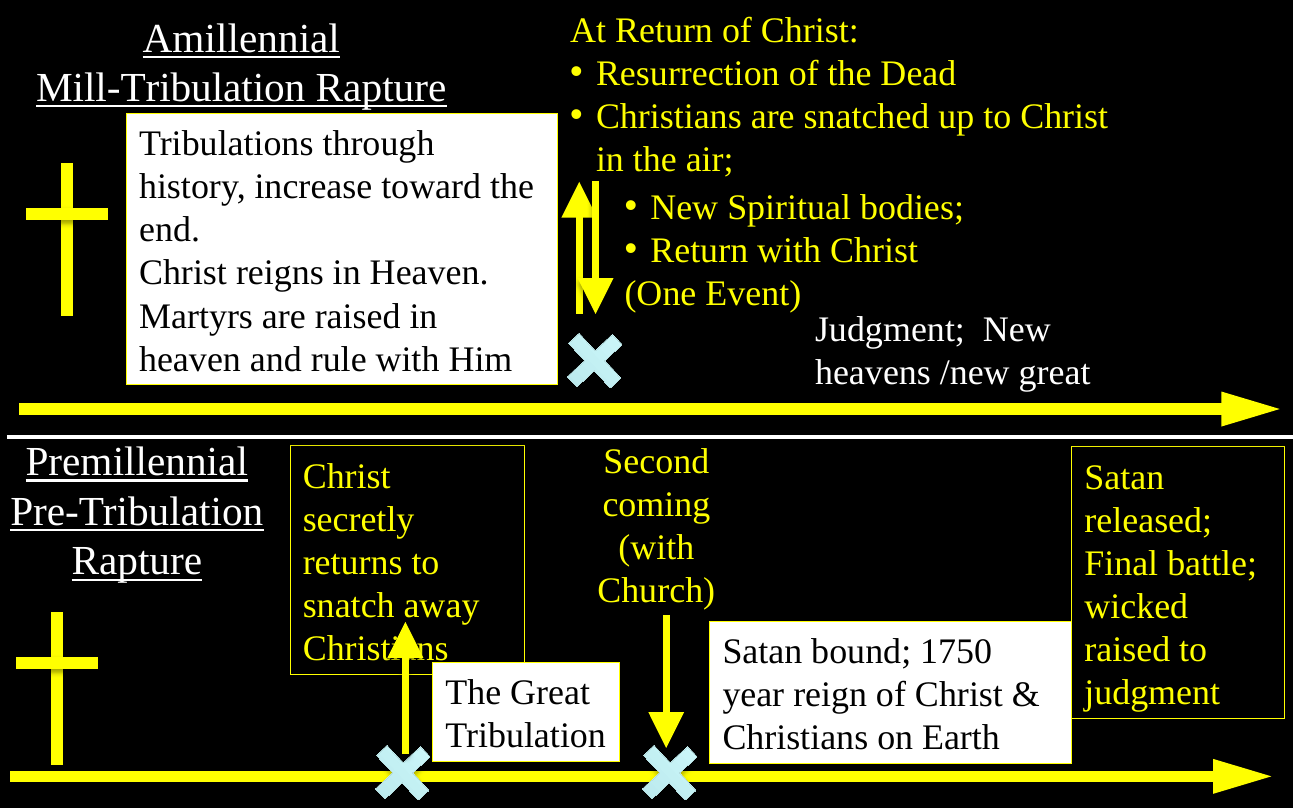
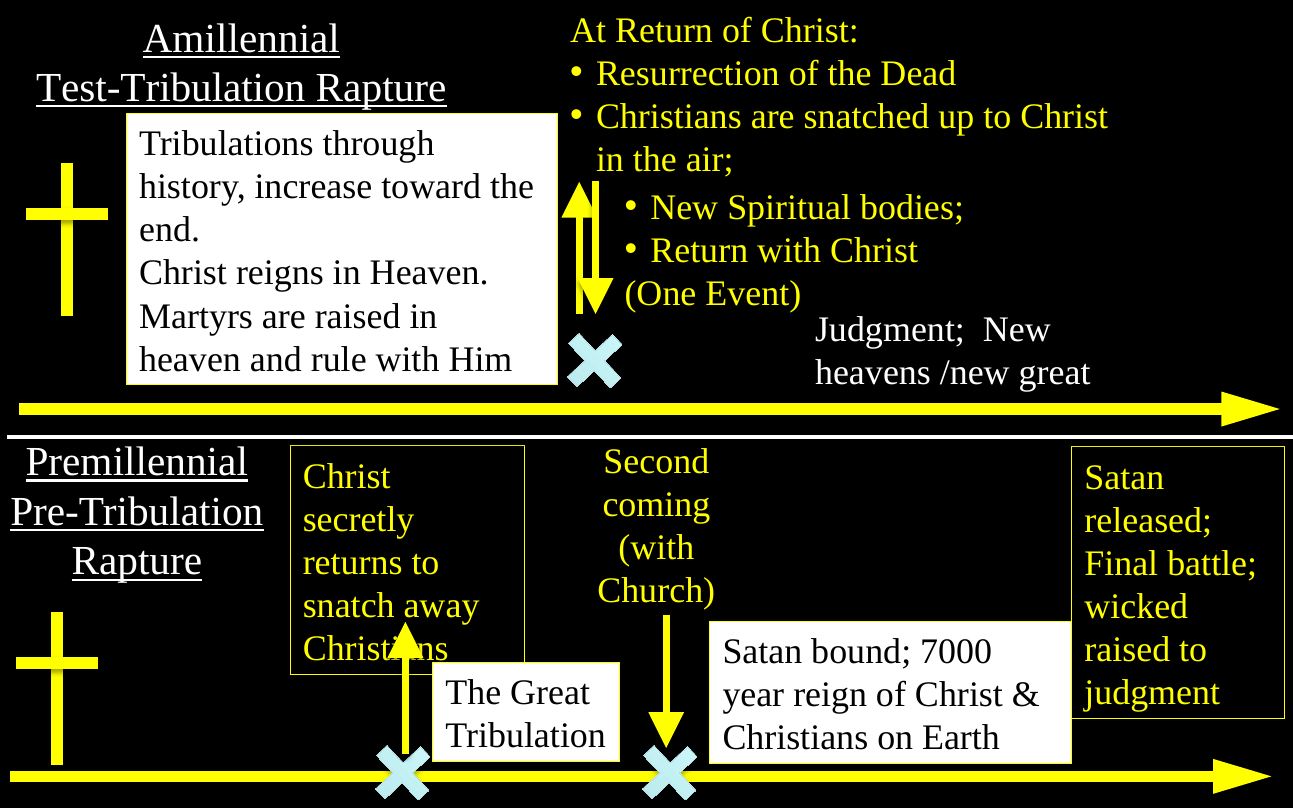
Mill-Tribulation: Mill-Tribulation -> Test-Tribulation
1750: 1750 -> 7000
